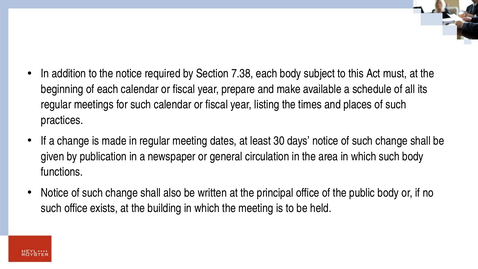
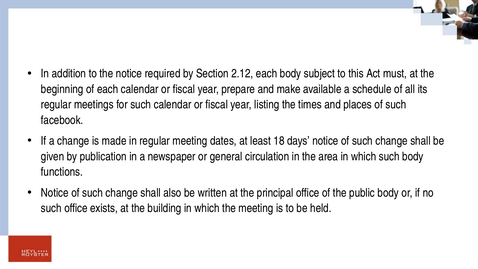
7.38: 7.38 -> 2.12
practices: practices -> facebook
30: 30 -> 18
